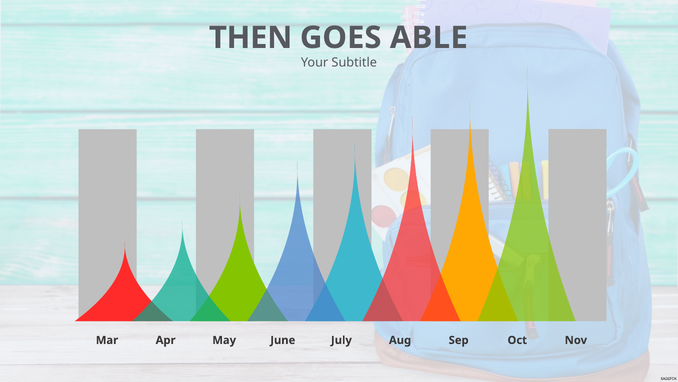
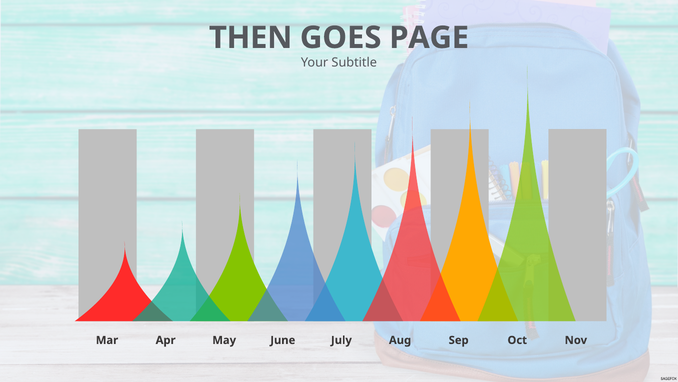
ABLE: ABLE -> PAGE
